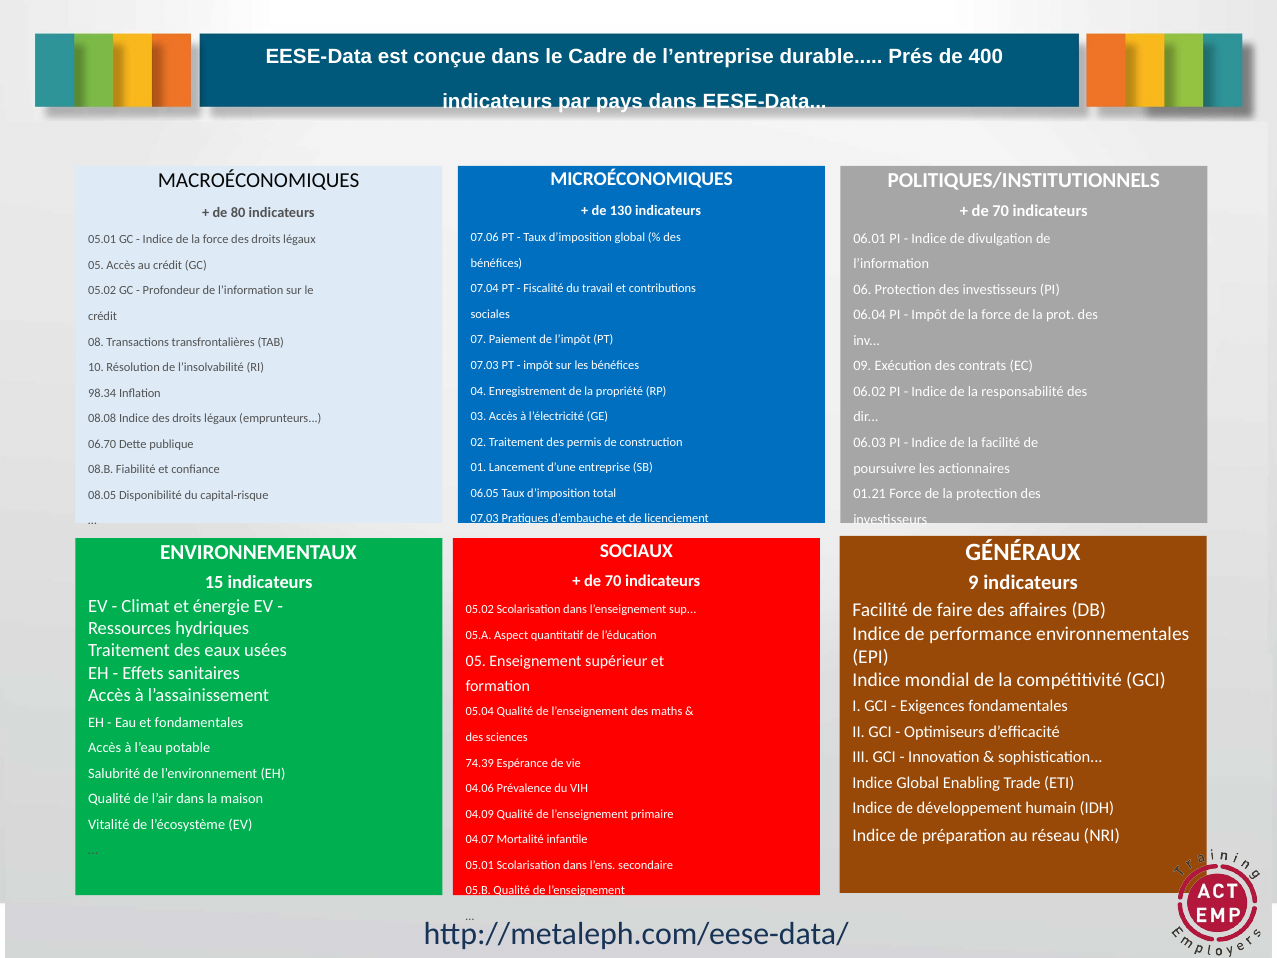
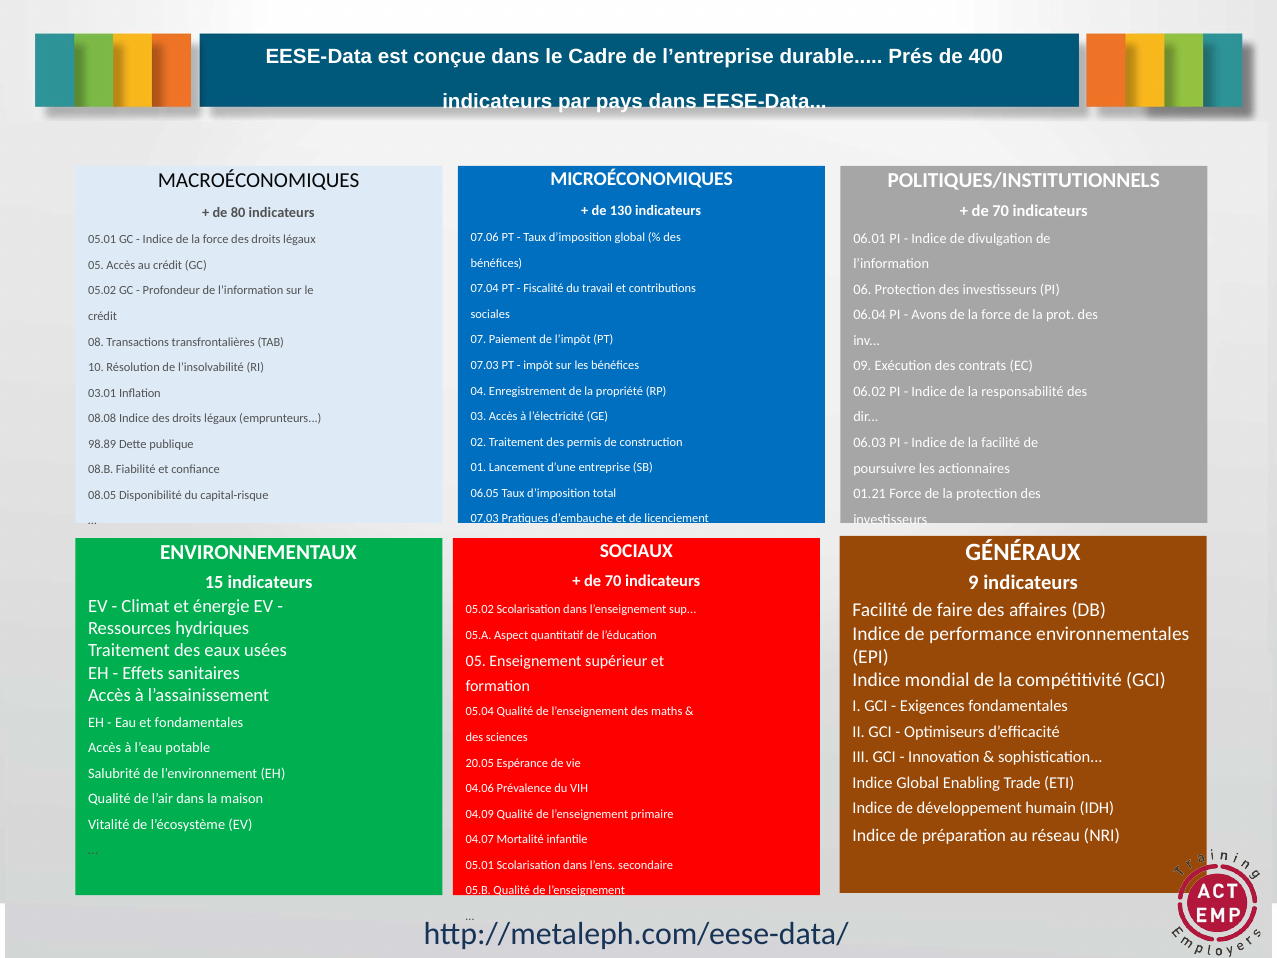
Impôt at (929, 315): Impôt -> Avons
98.34: 98.34 -> 03.01
06.70: 06.70 -> 98.89
74.39: 74.39 -> 20.05
